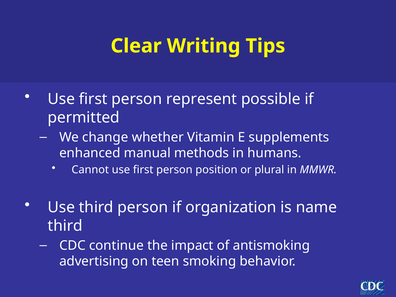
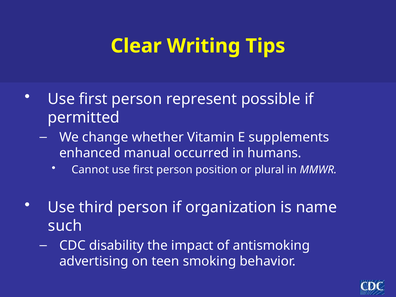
methods: methods -> occurred
third at (65, 226): third -> such
continue: continue -> disability
